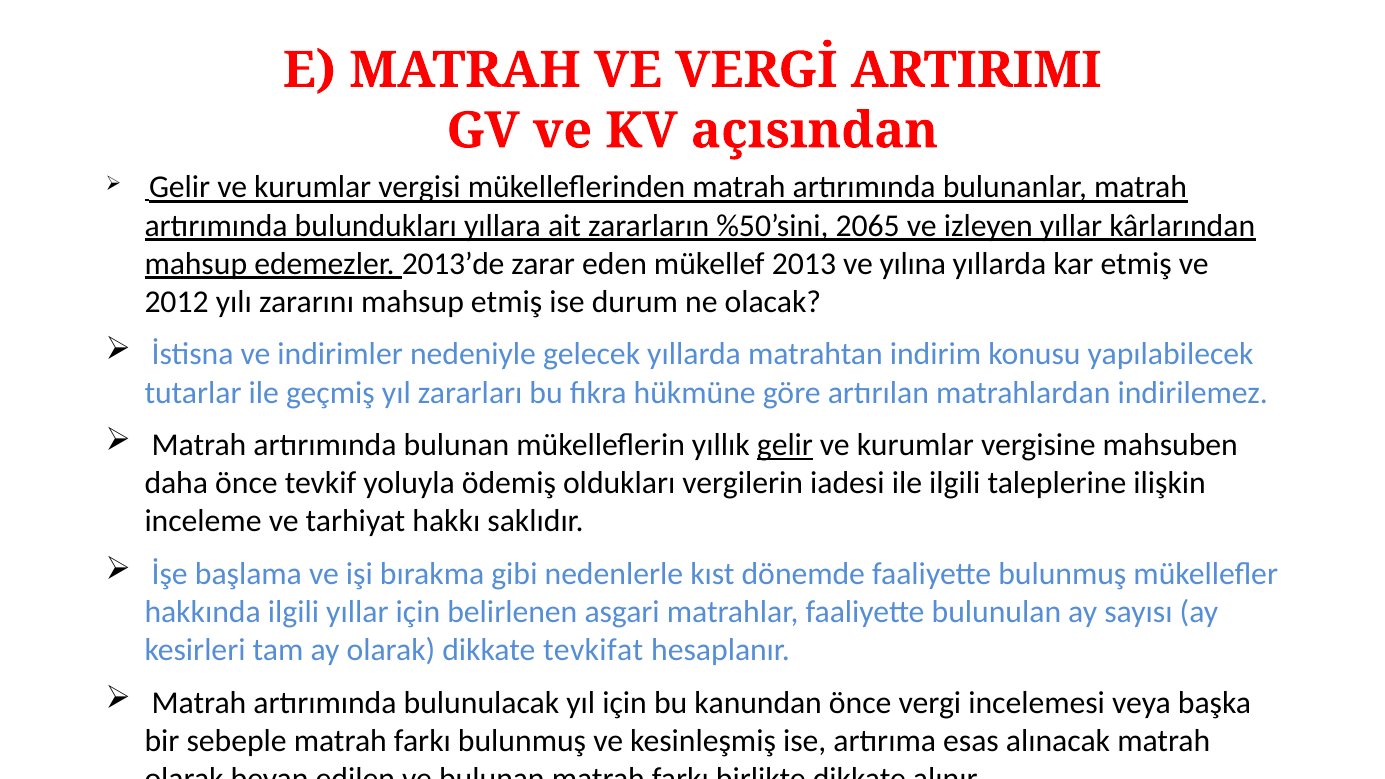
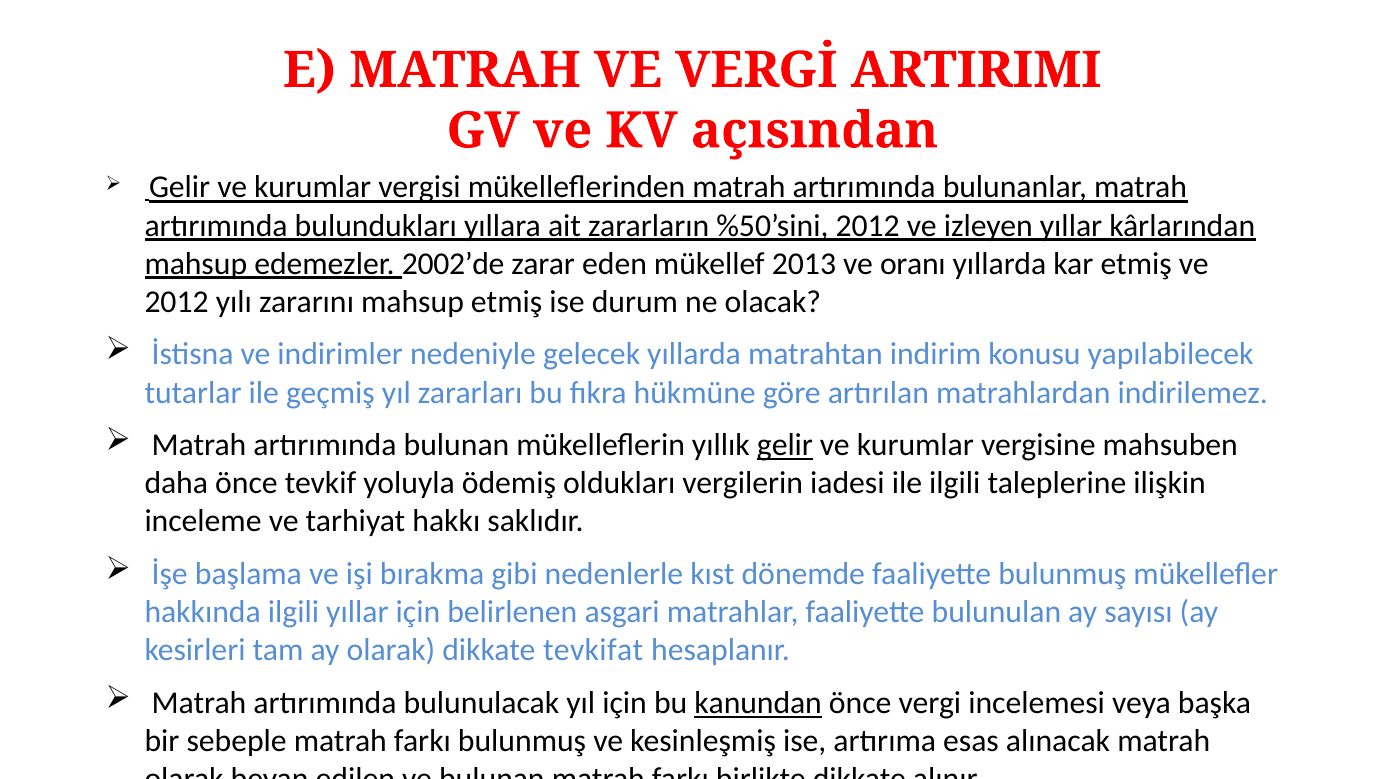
%50’sini 2065: 2065 -> 2012
2013’de: 2013’de -> 2002’de
yılına: yılına -> oranı
kanundan underline: none -> present
